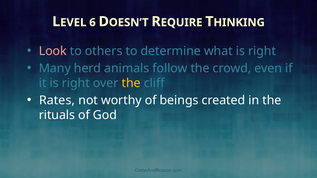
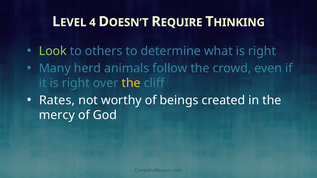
6: 6 -> 4
Look colour: pink -> light green
rituals: rituals -> mercy
